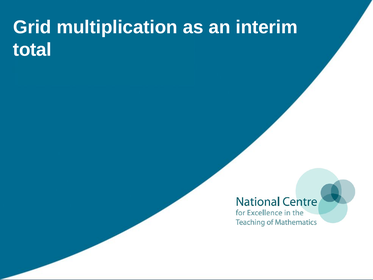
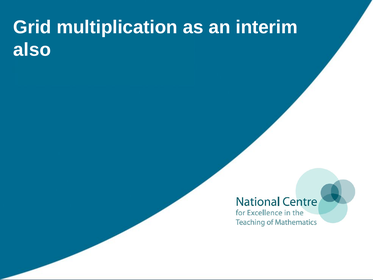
total: total -> also
